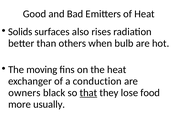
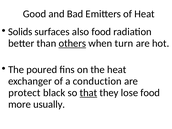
also rises: rises -> food
others underline: none -> present
bulb: bulb -> turn
moving: moving -> poured
owners: owners -> protect
